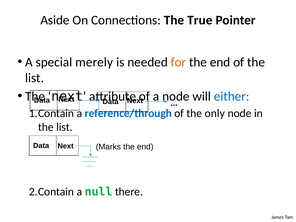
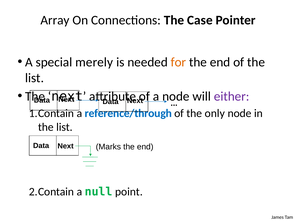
Aside: Aside -> Array
True: True -> Case
either colour: blue -> purple
null there: there -> point
